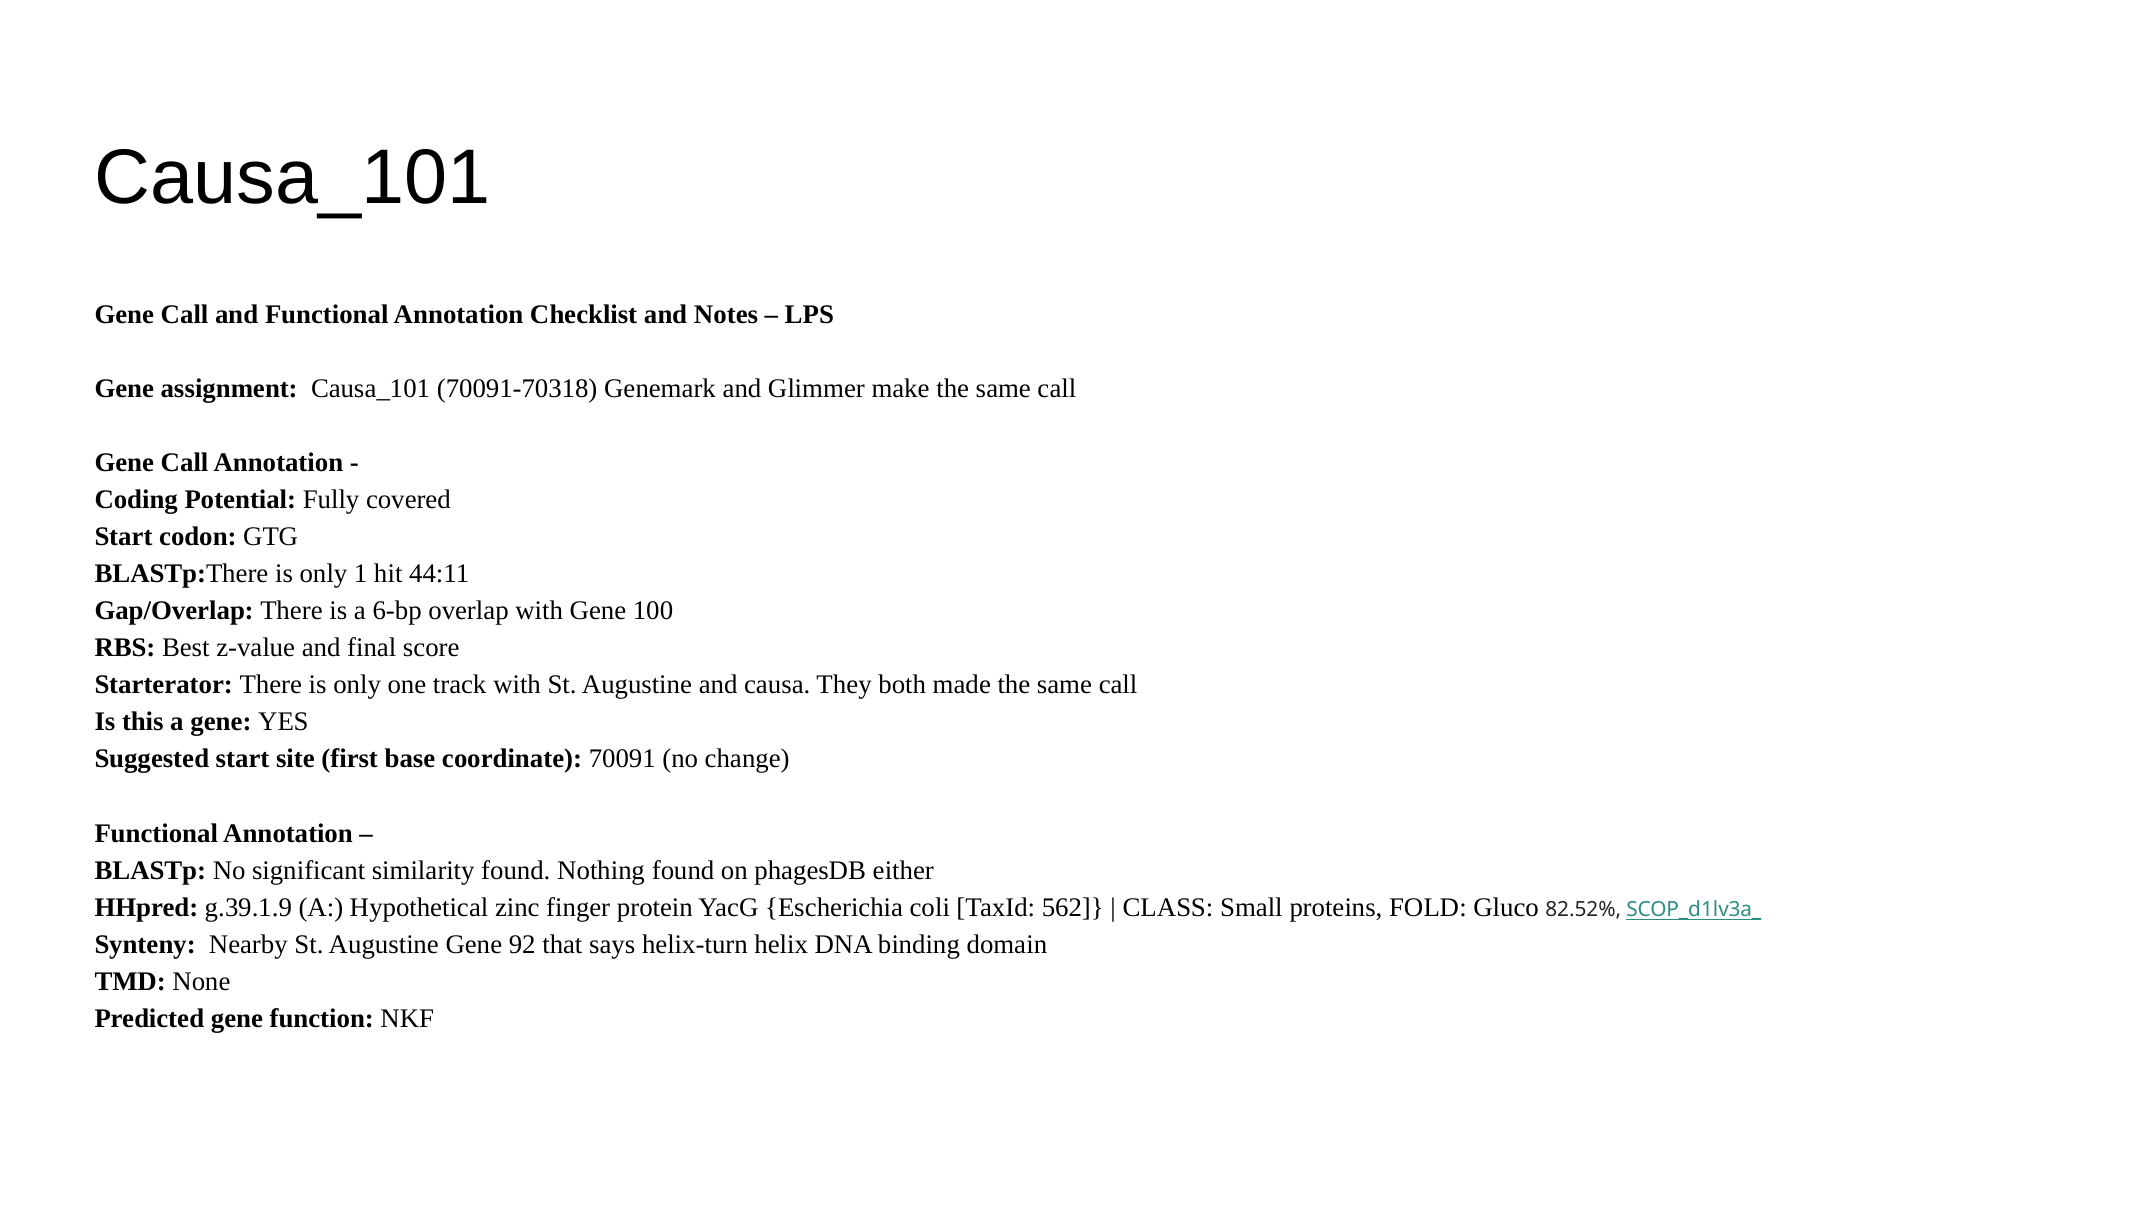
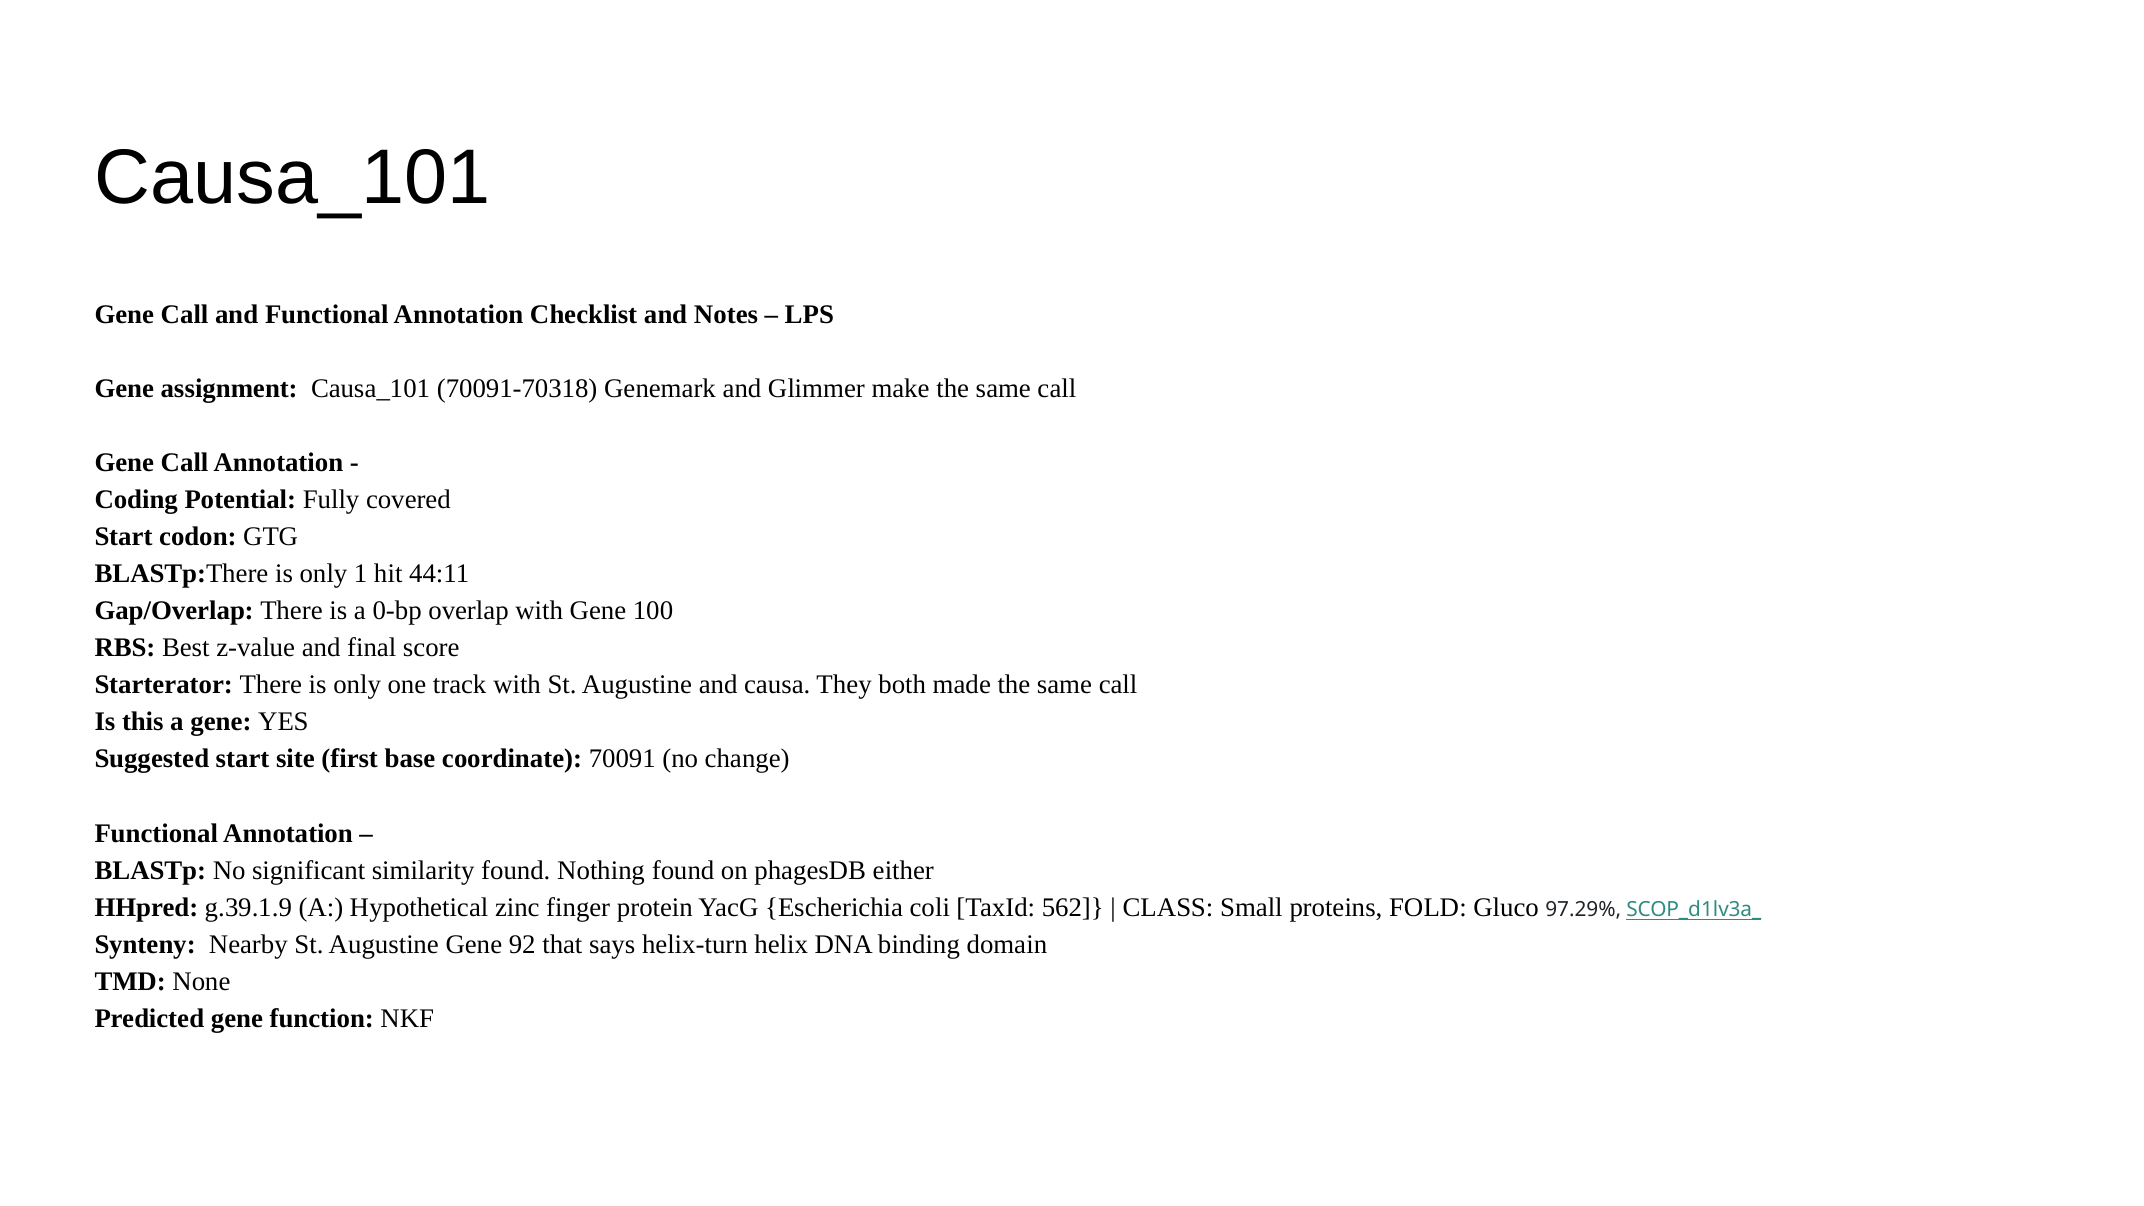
6-bp: 6-bp -> 0-bp
82.52%: 82.52% -> 97.29%
